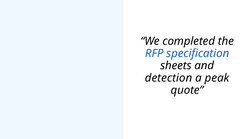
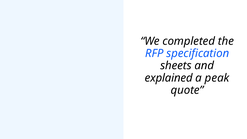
detection: detection -> explained
